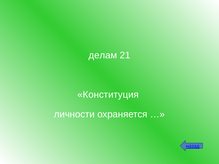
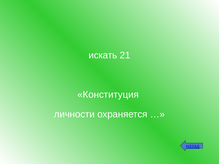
делам: делам -> искать
